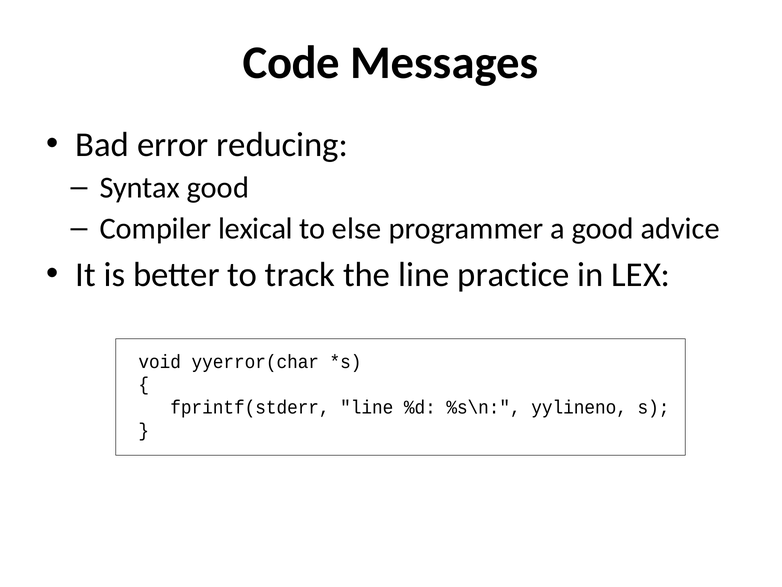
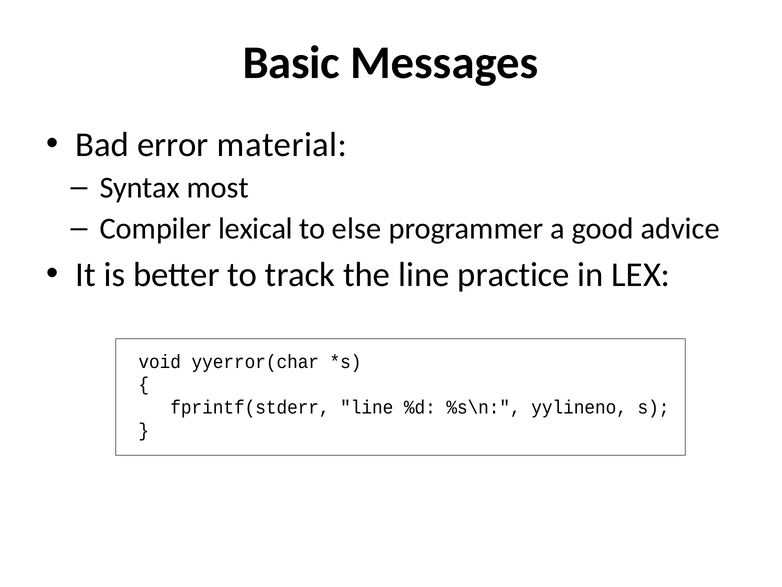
Code: Code -> Basic
reducing: reducing -> material
Syntax good: good -> most
